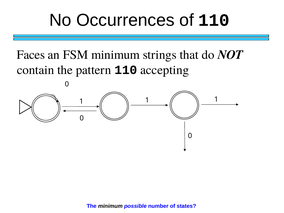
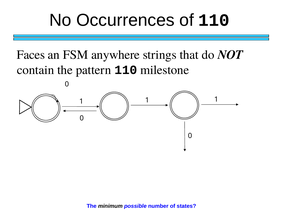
FSM minimum: minimum -> anywhere
accepting: accepting -> milestone
